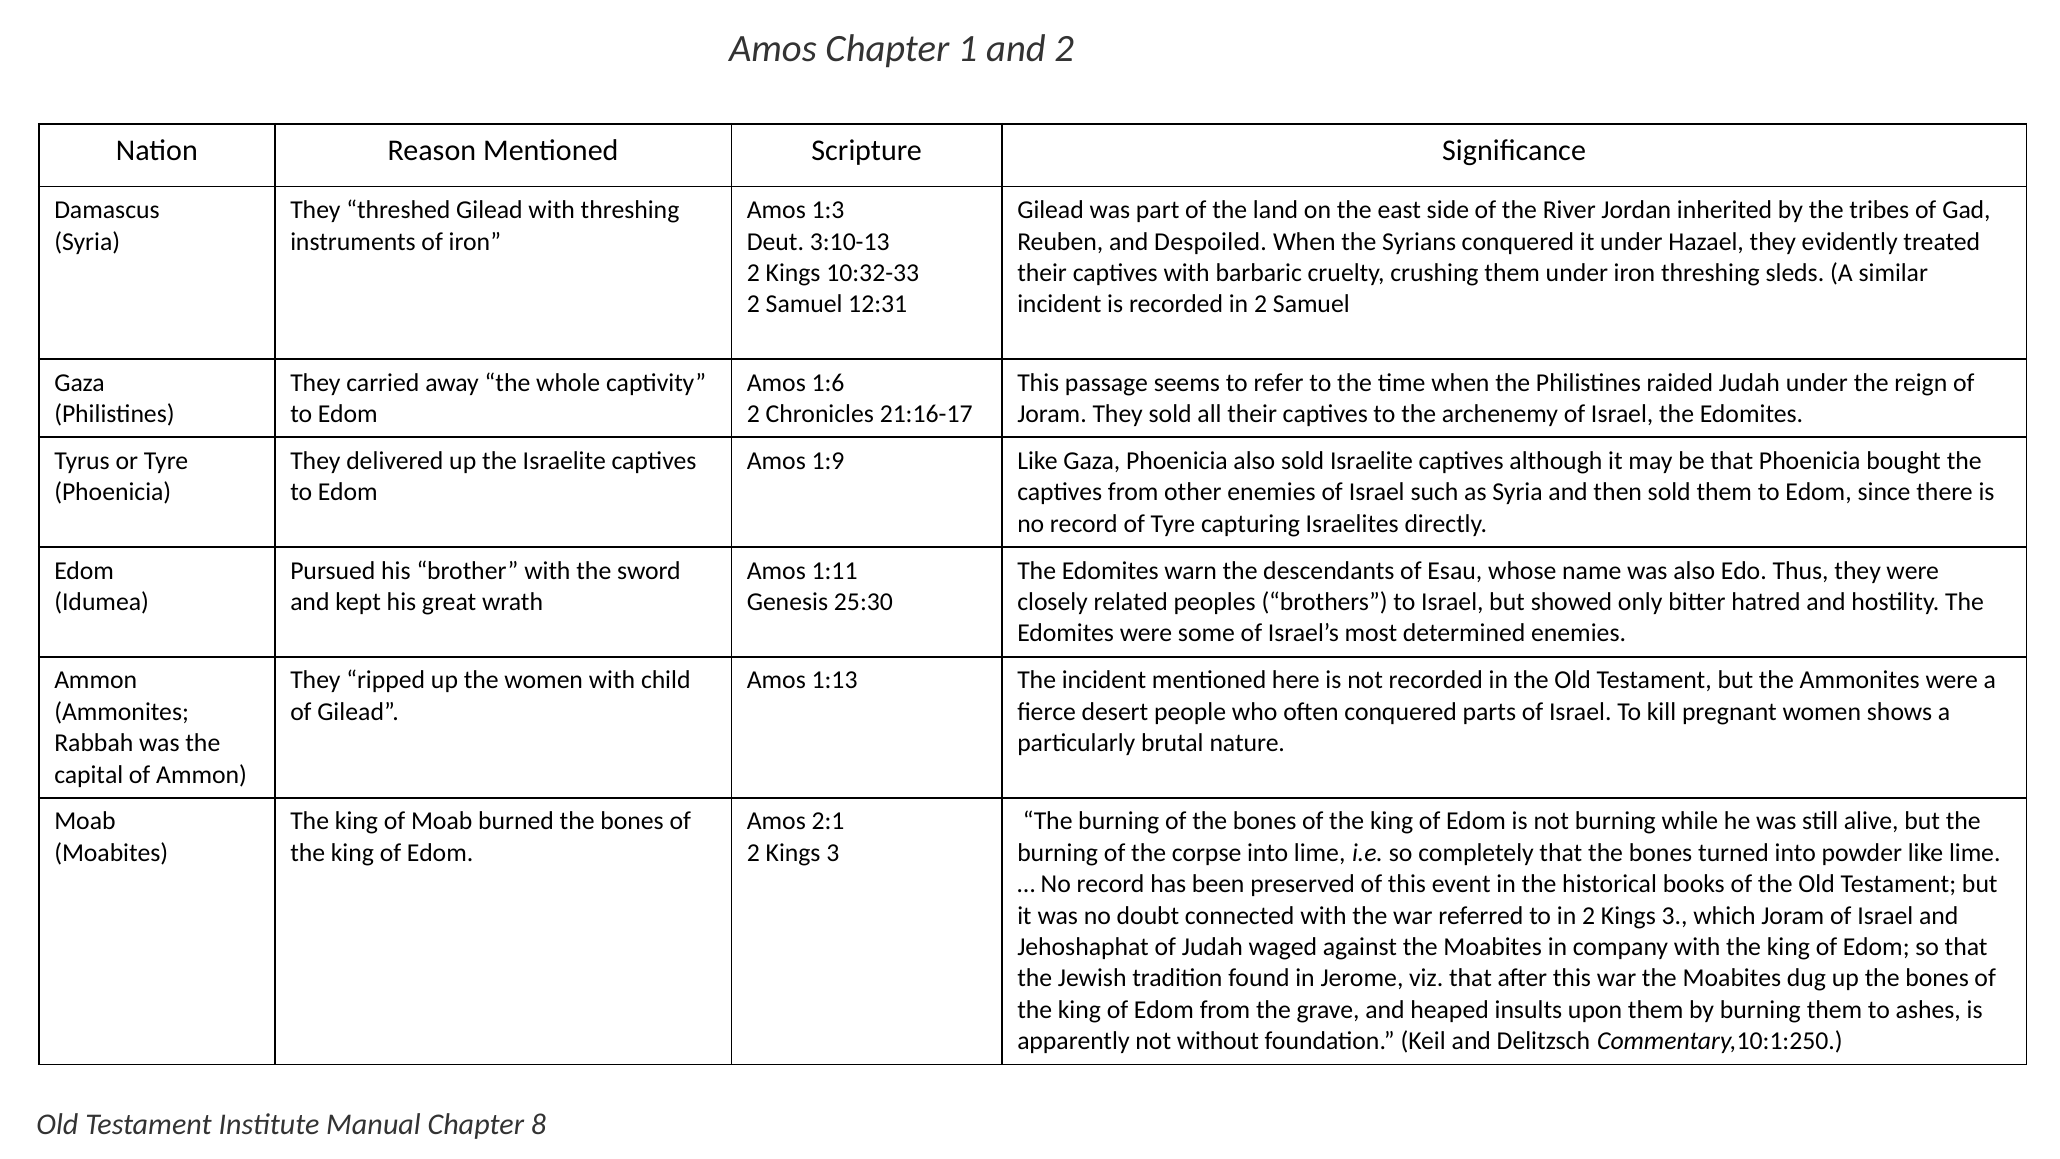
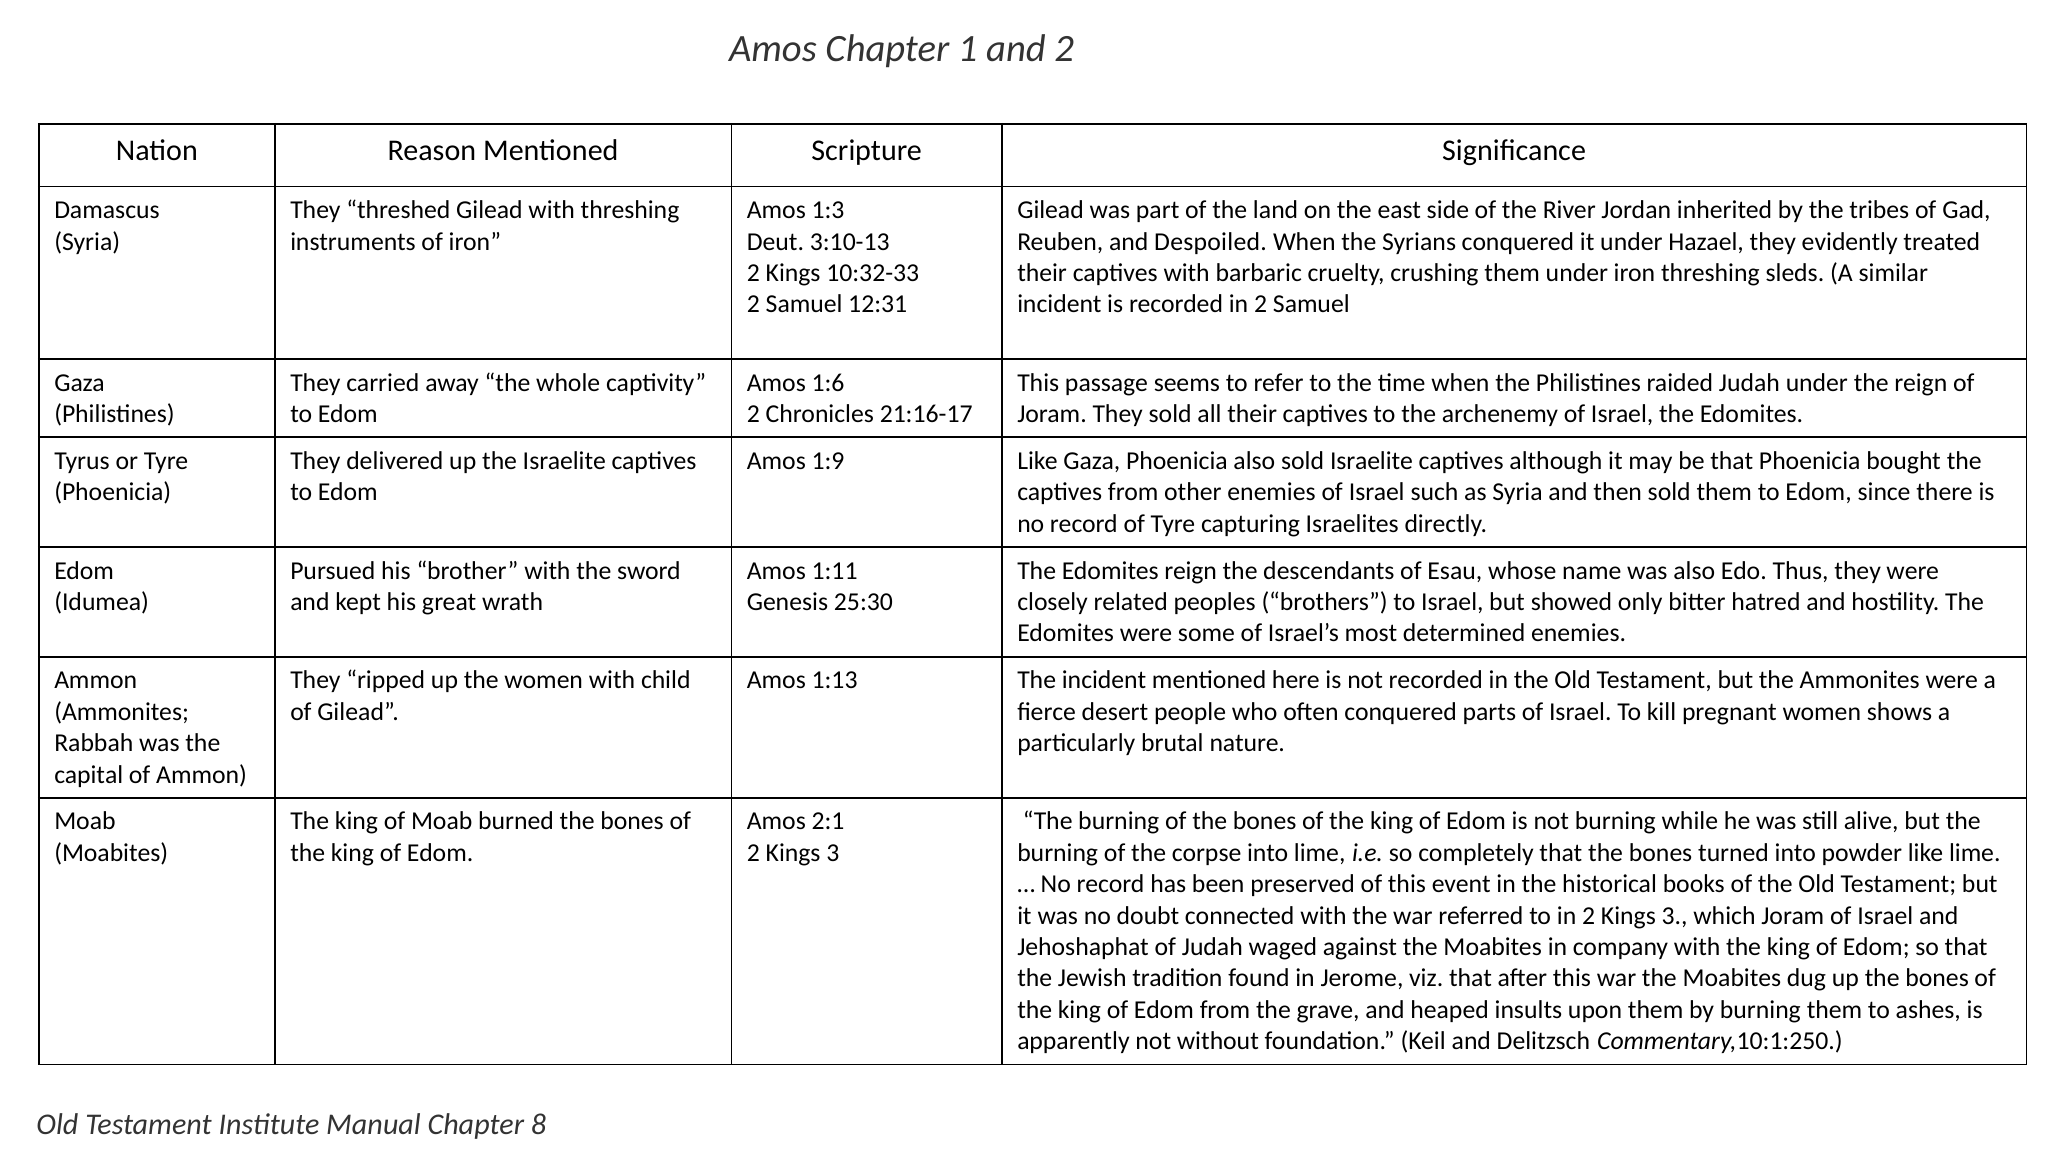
Edomites warn: warn -> reign
